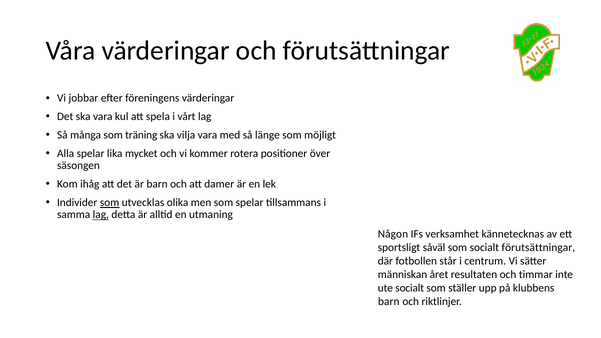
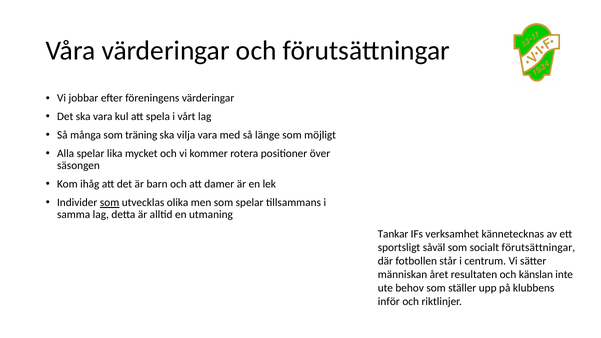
lag at (101, 215) underline: present -> none
Någon: Någon -> Tankar
timmar: timmar -> känslan
ute socialt: socialt -> behov
barn at (389, 302): barn -> inför
